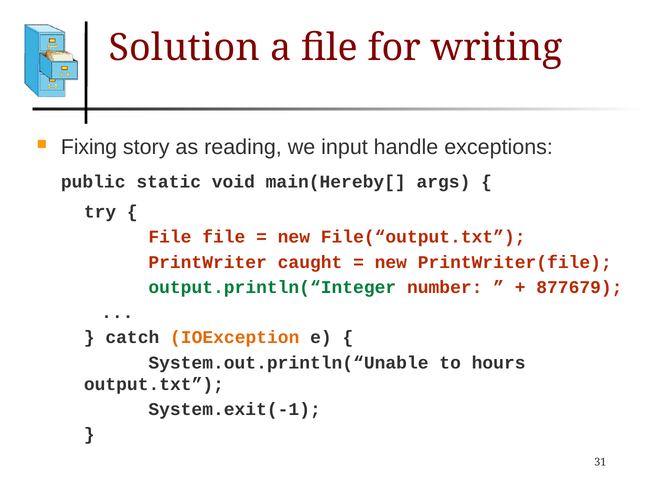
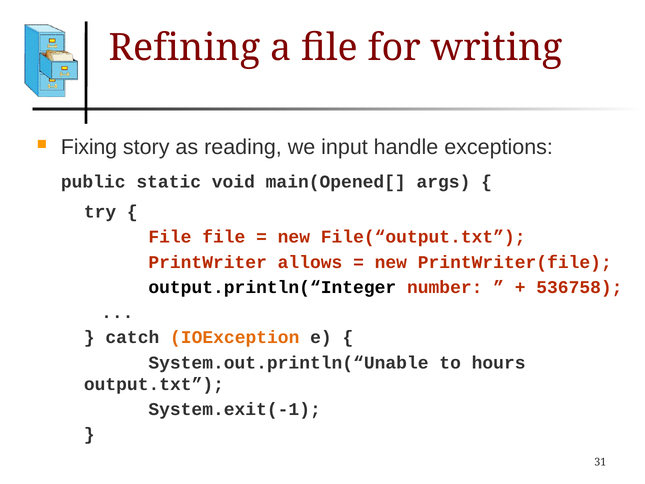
Solution: Solution -> Refining
main(Hereby[: main(Hereby[ -> main(Opened[
caught: caught -> allows
output.println(“Integer colour: green -> black
877679: 877679 -> 536758
